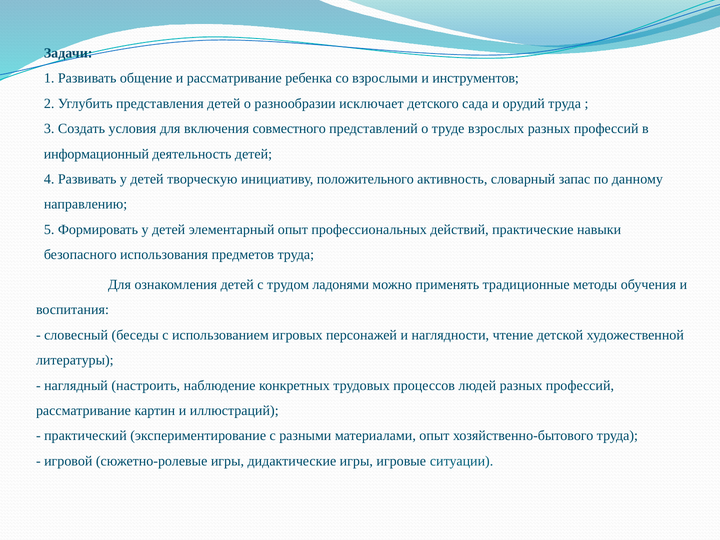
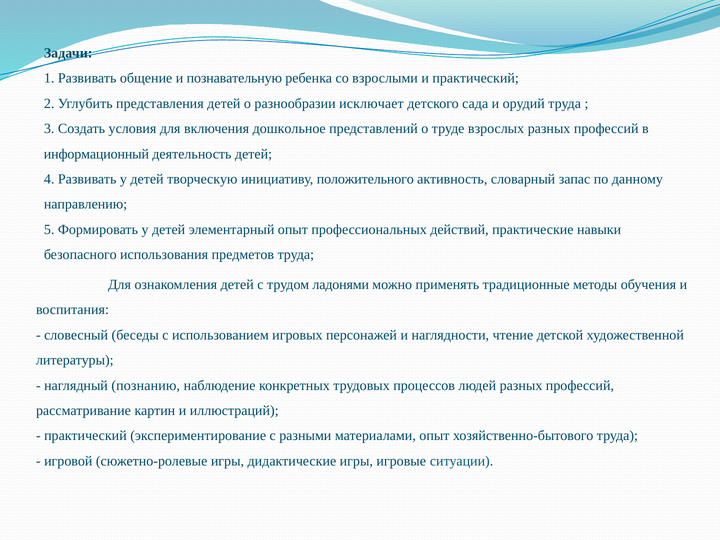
и рассматривание: рассматривание -> познавательную
и инструментов: инструментов -> практический
совместного: совместного -> дошкольное
настроить: настроить -> познанию
